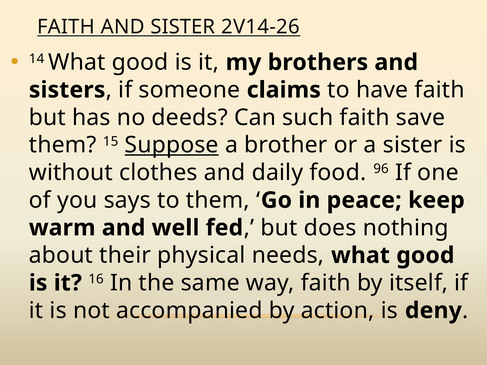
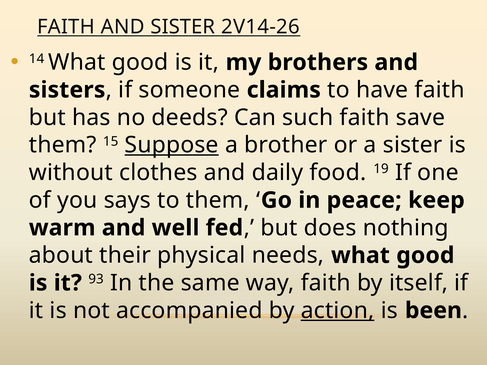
96: 96 -> 19
16: 16 -> 93
action underline: none -> present
deny: deny -> been
